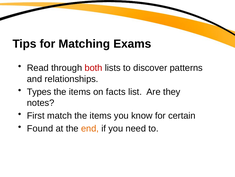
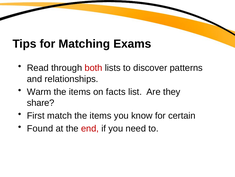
Types: Types -> Warm
notes: notes -> share
end colour: orange -> red
